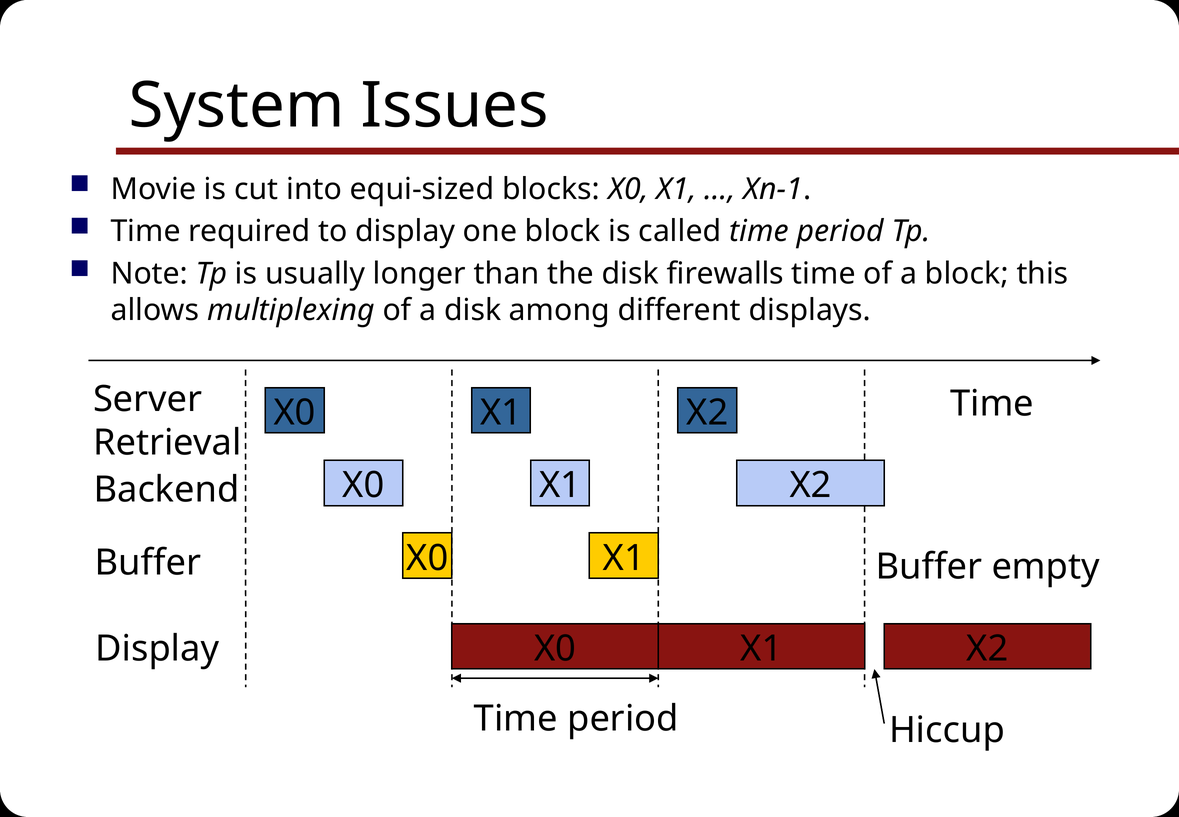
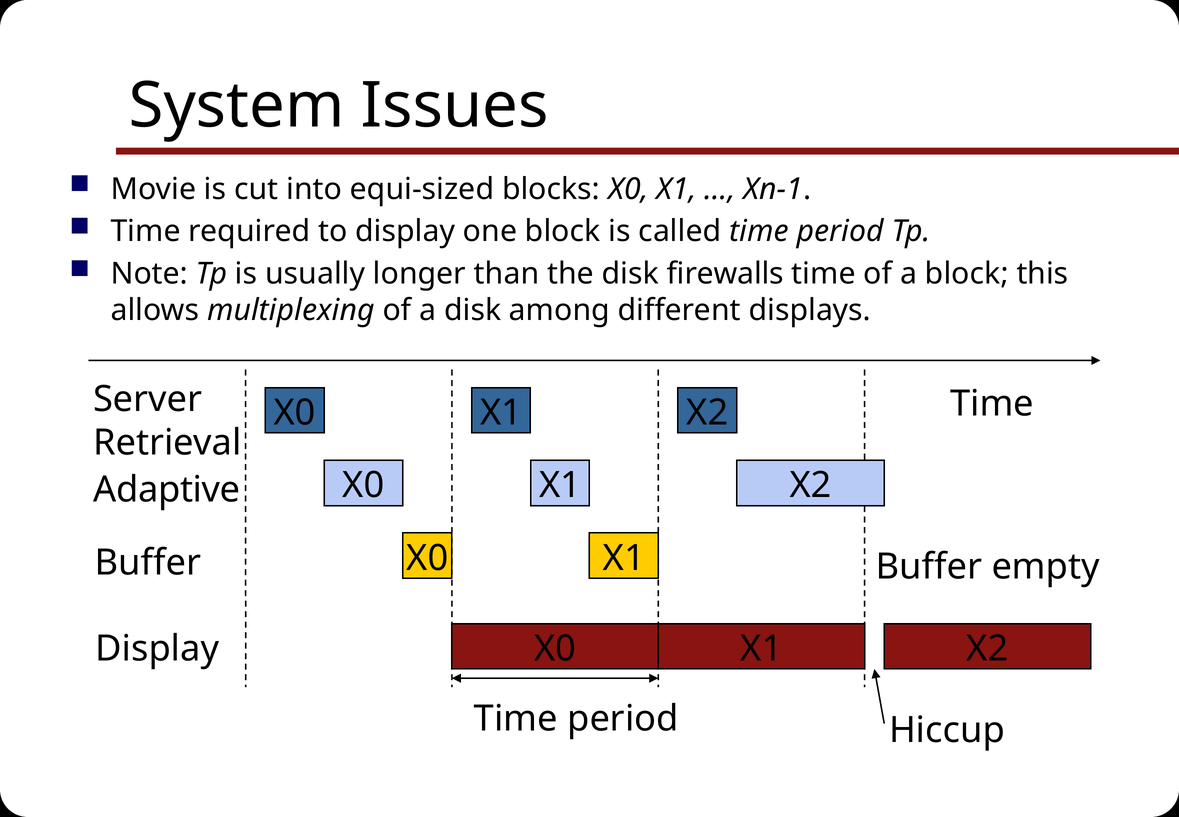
Backend: Backend -> Adaptive
